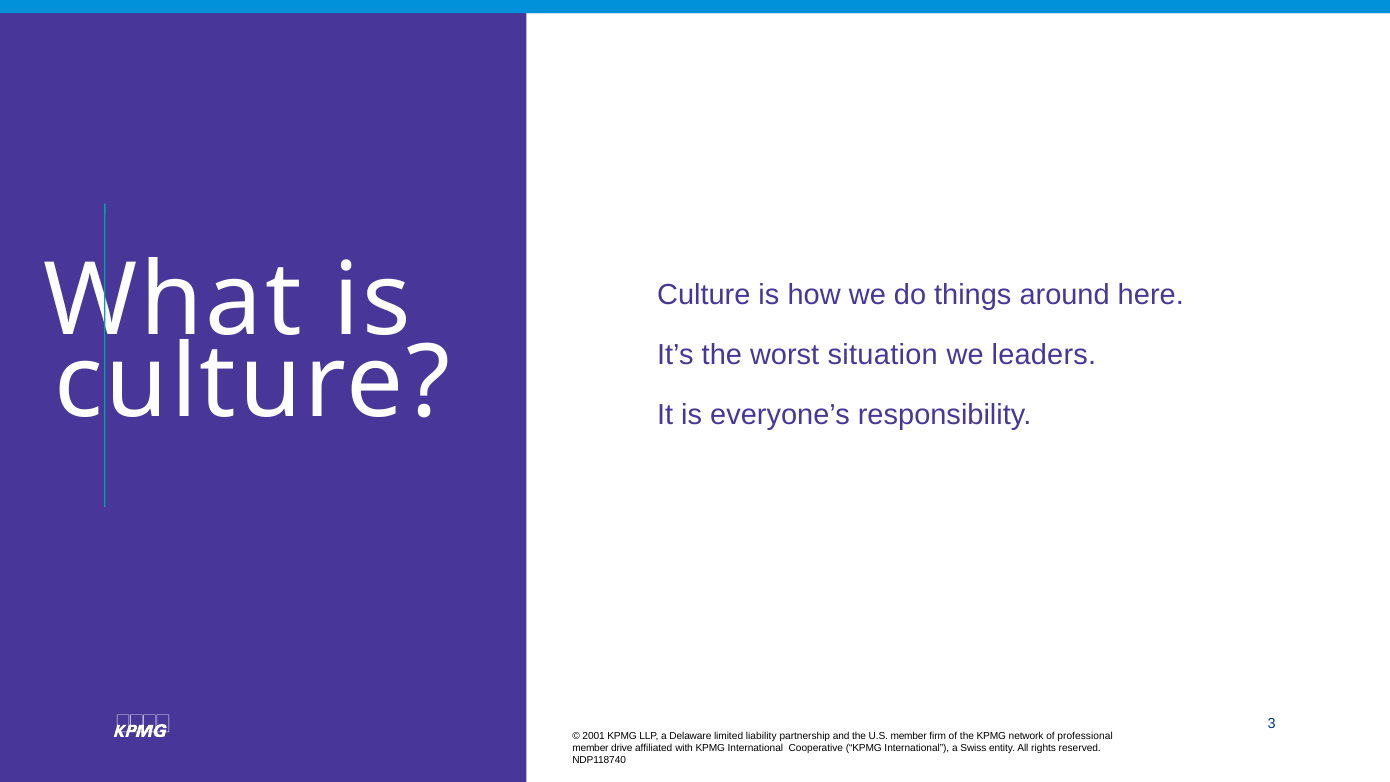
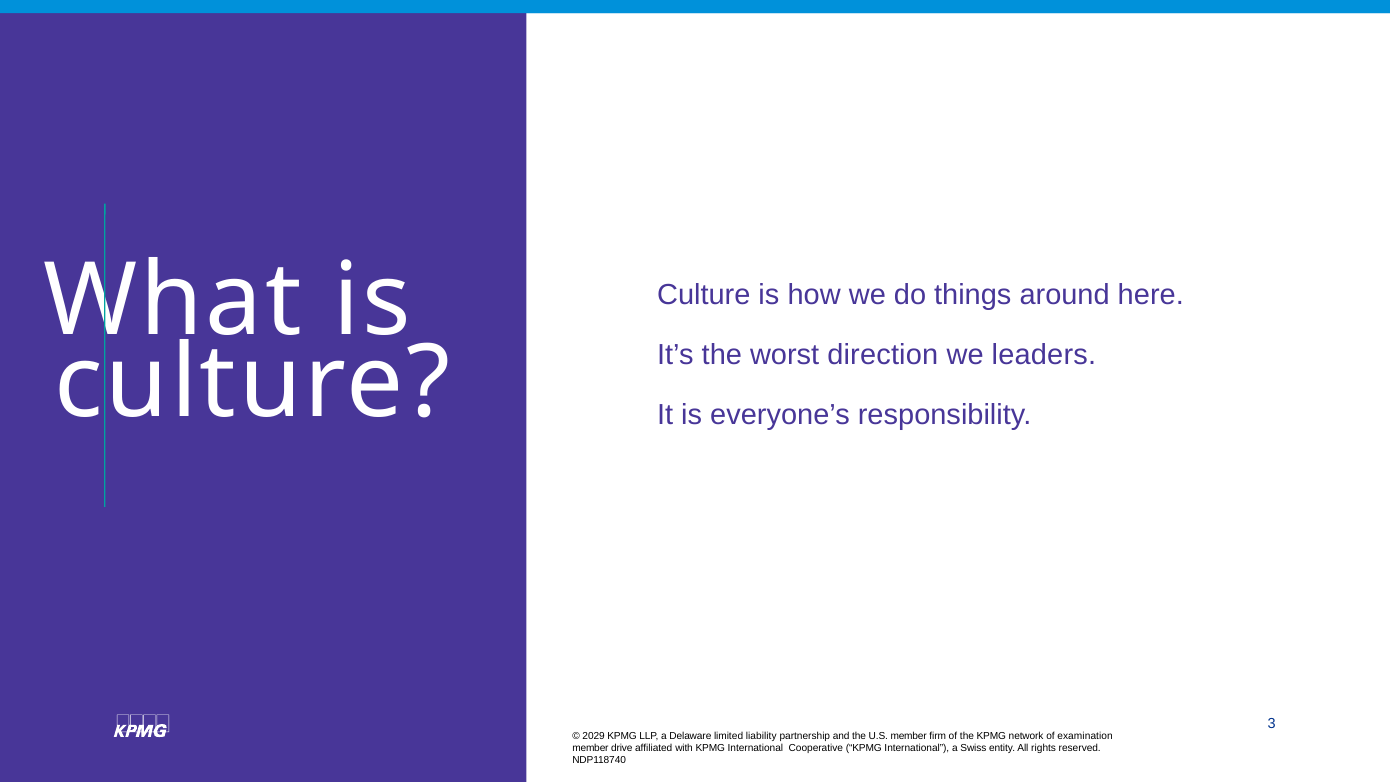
situation: situation -> direction
2001: 2001 -> 2029
professional: professional -> examination
